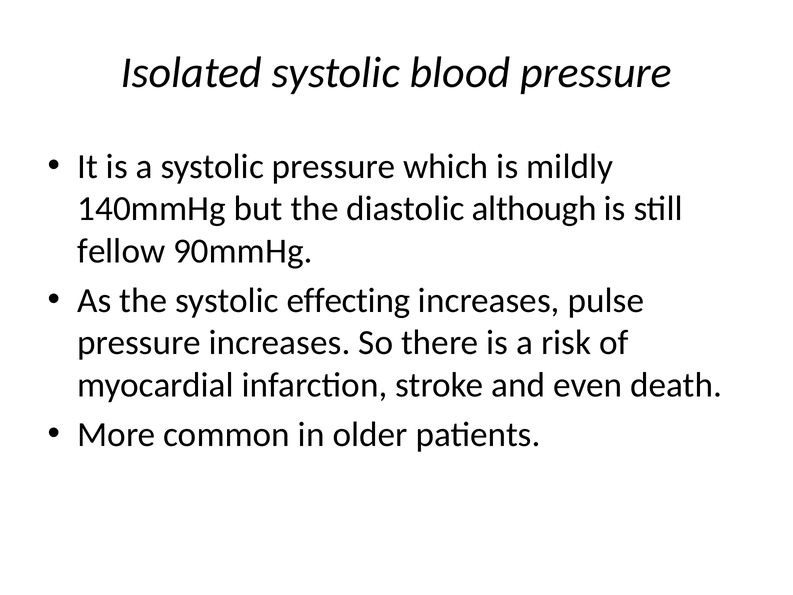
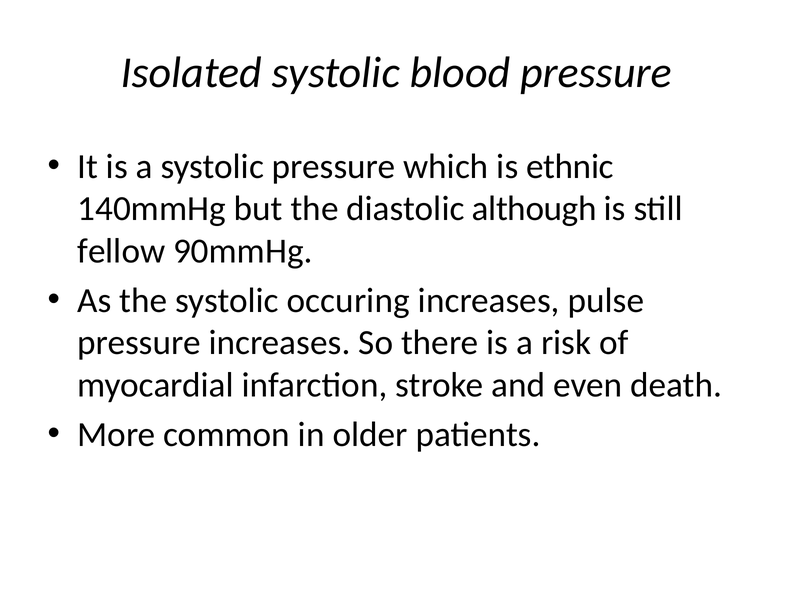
mildly: mildly -> ethnic
effecting: effecting -> occuring
